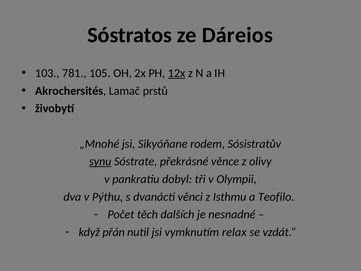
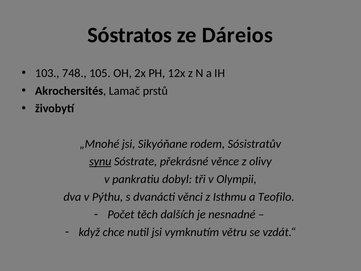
781: 781 -> 748
12x underline: present -> none
přán: přán -> chce
relax: relax -> větru
